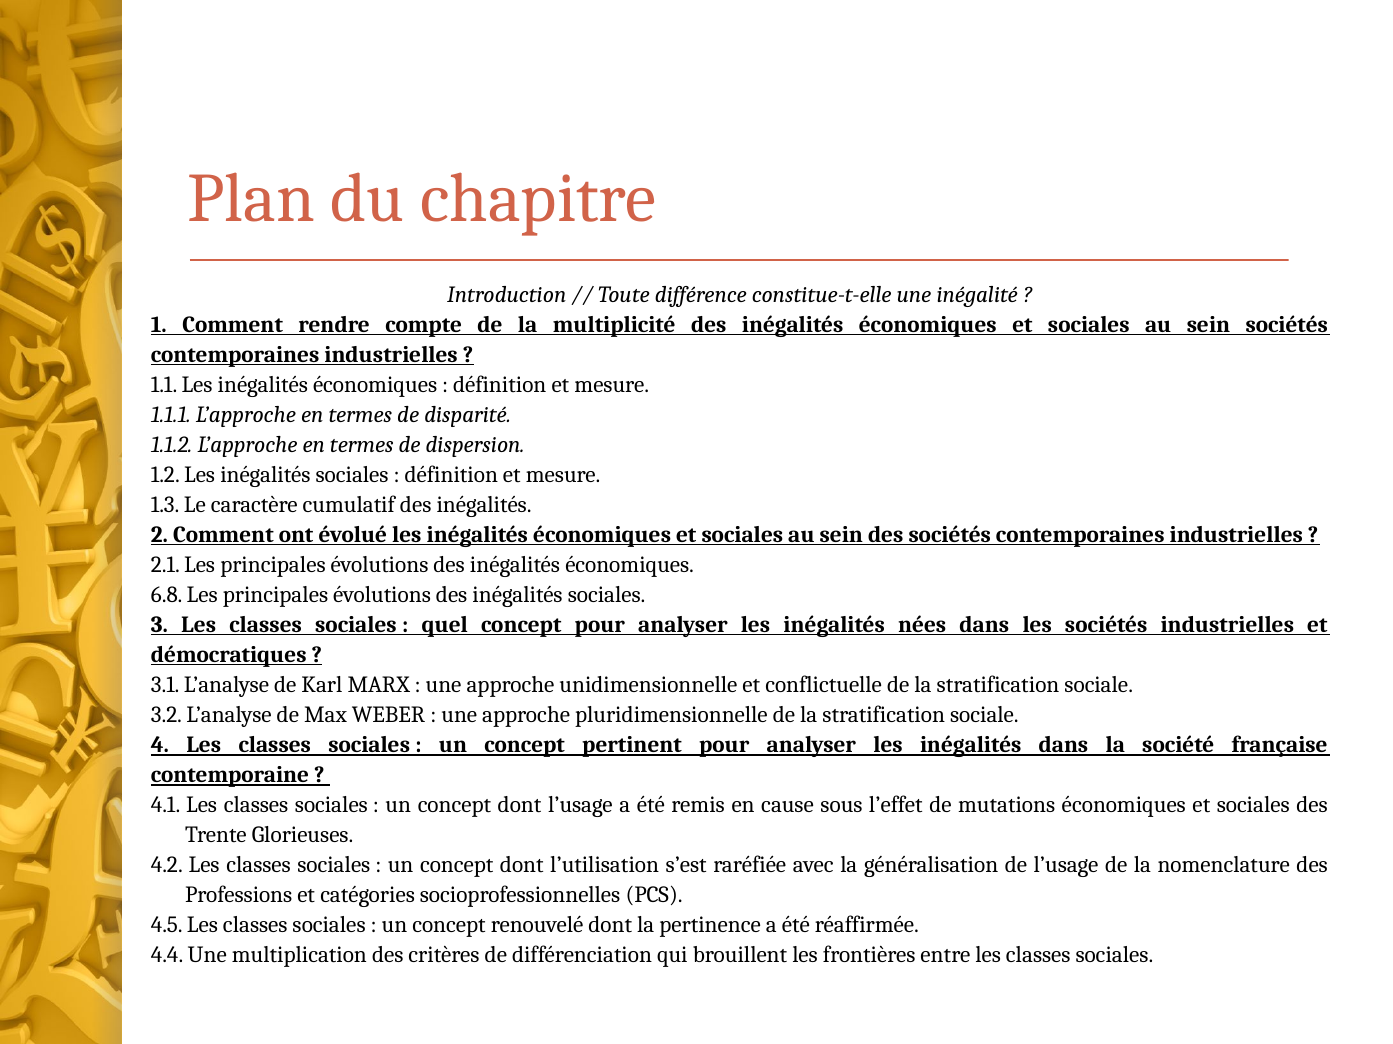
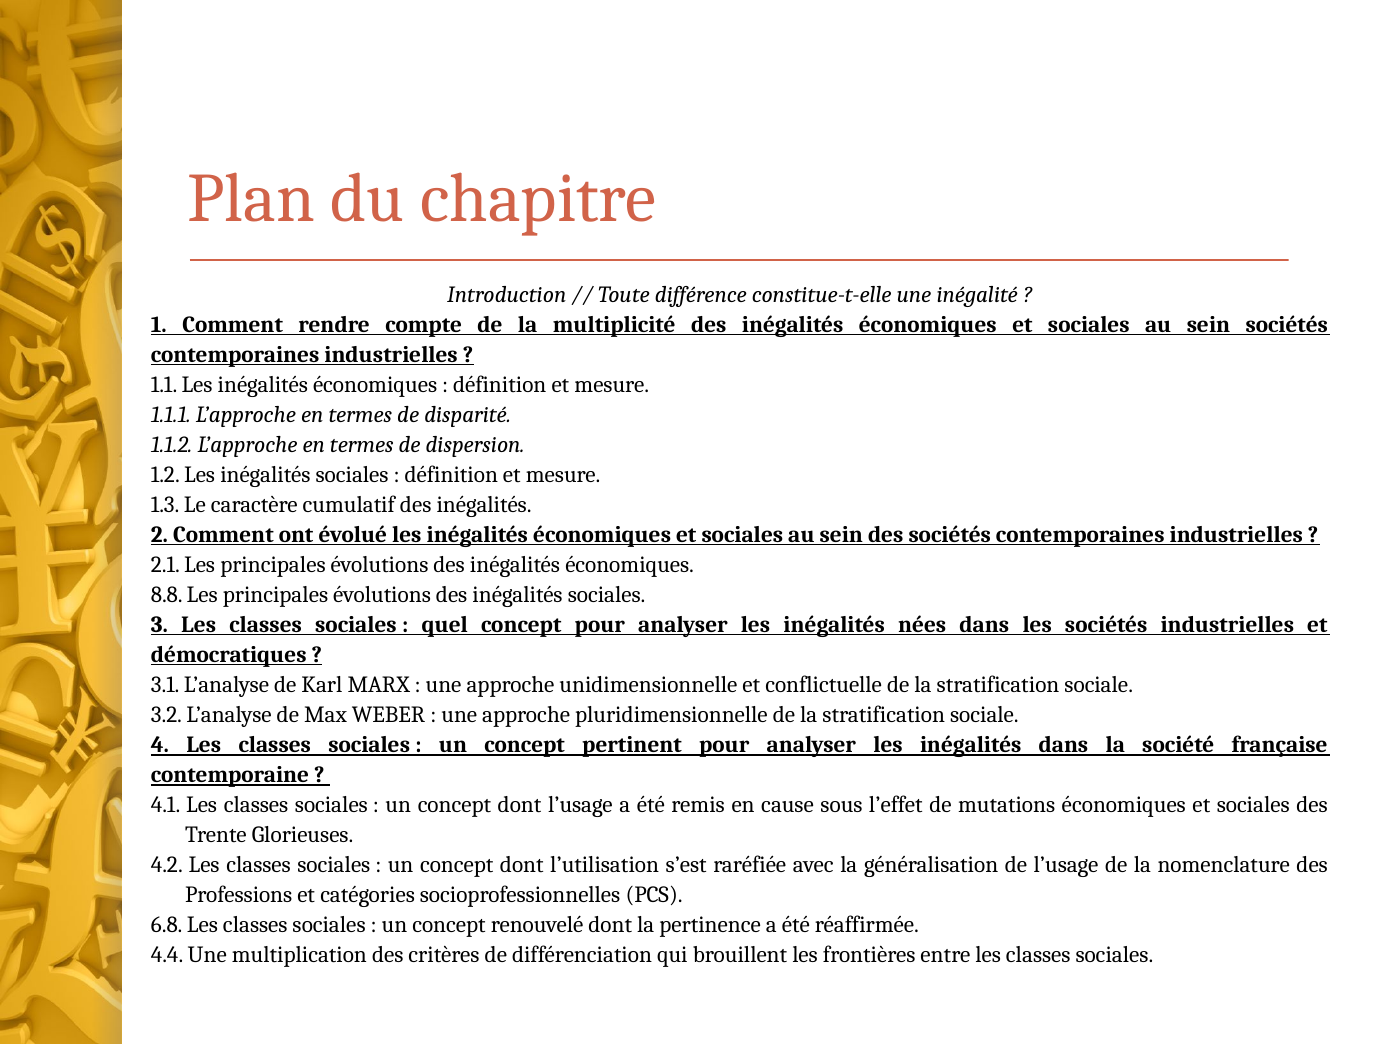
6.8: 6.8 -> 8.8
4.5: 4.5 -> 6.8
